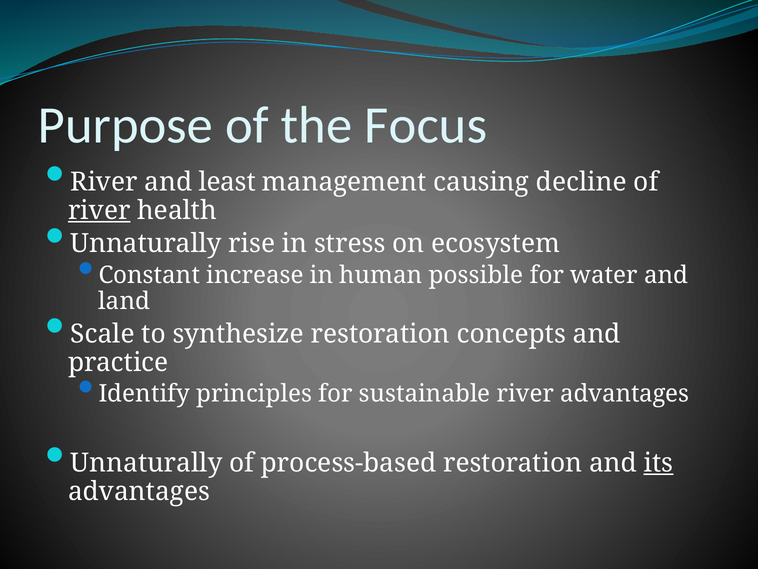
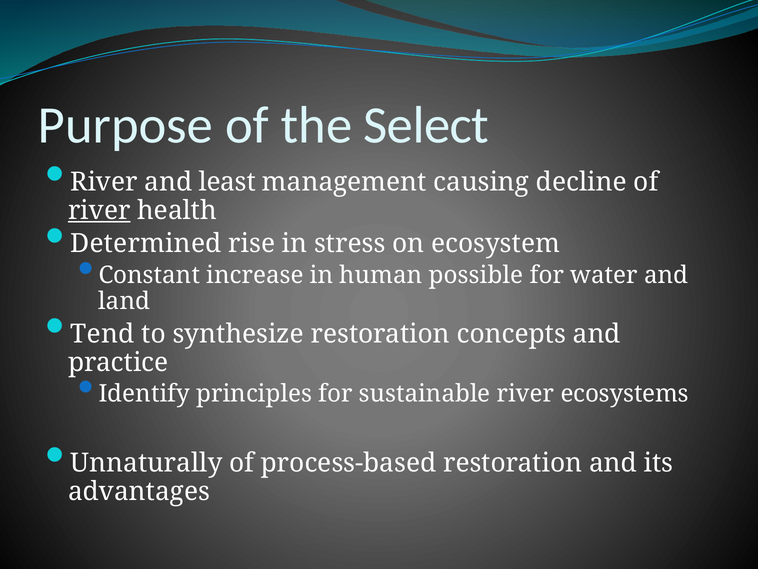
Focus: Focus -> Select
Unnaturally at (146, 244): Unnaturally -> Determined
Scale: Scale -> Tend
river advantages: advantages -> ecosystems
its underline: present -> none
